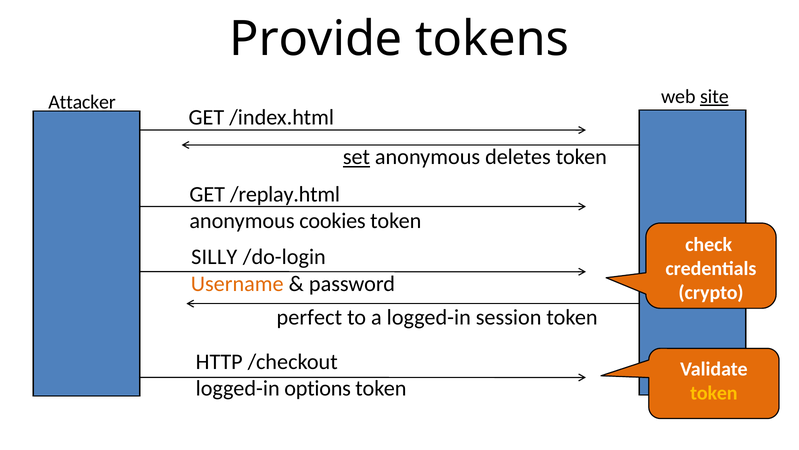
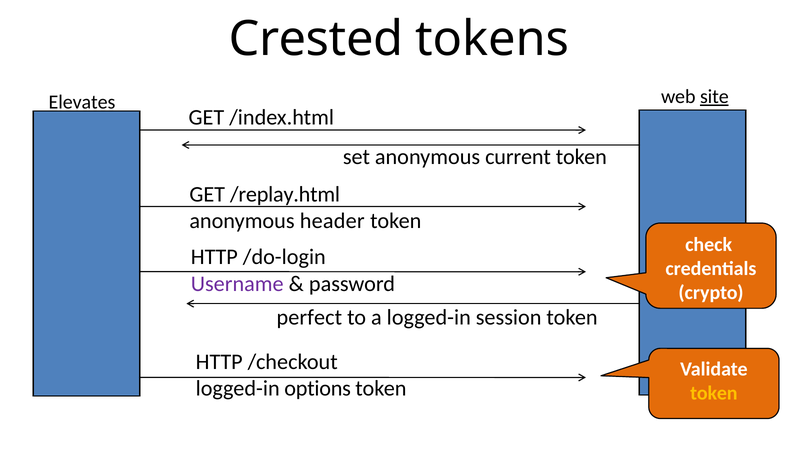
Provide: Provide -> Crested
Attacker: Attacker -> Elevates
set underline: present -> none
deletes: deletes -> current
cookies: cookies -> header
SILLY at (214, 257): SILLY -> HTTP
Username colour: orange -> purple
